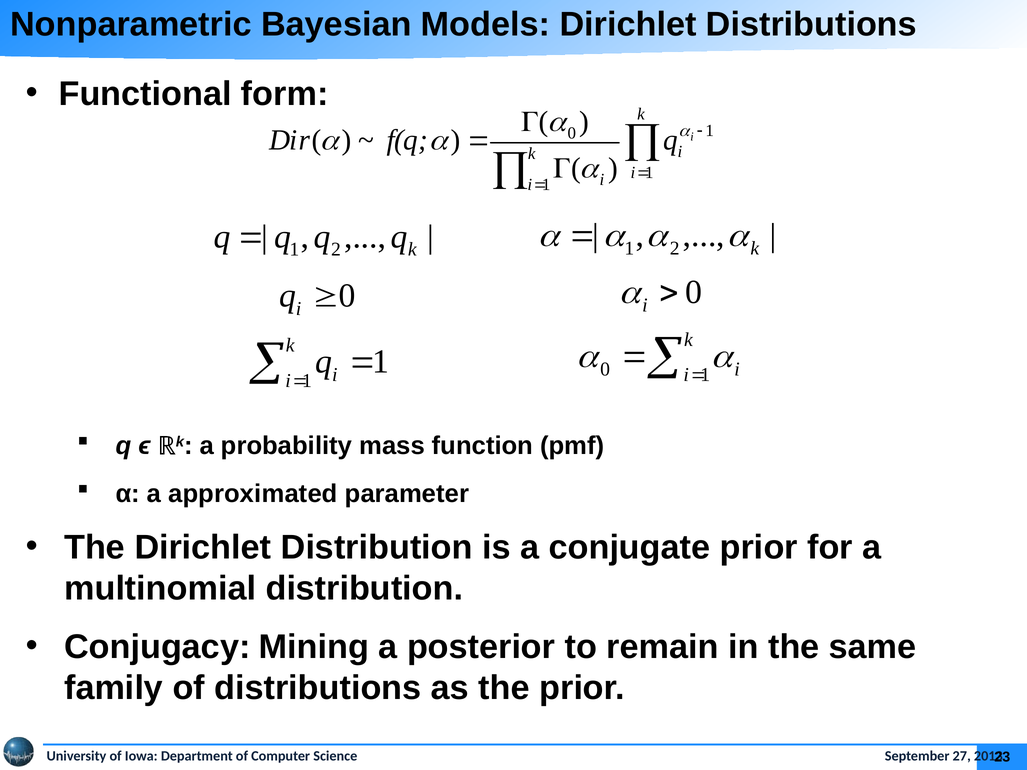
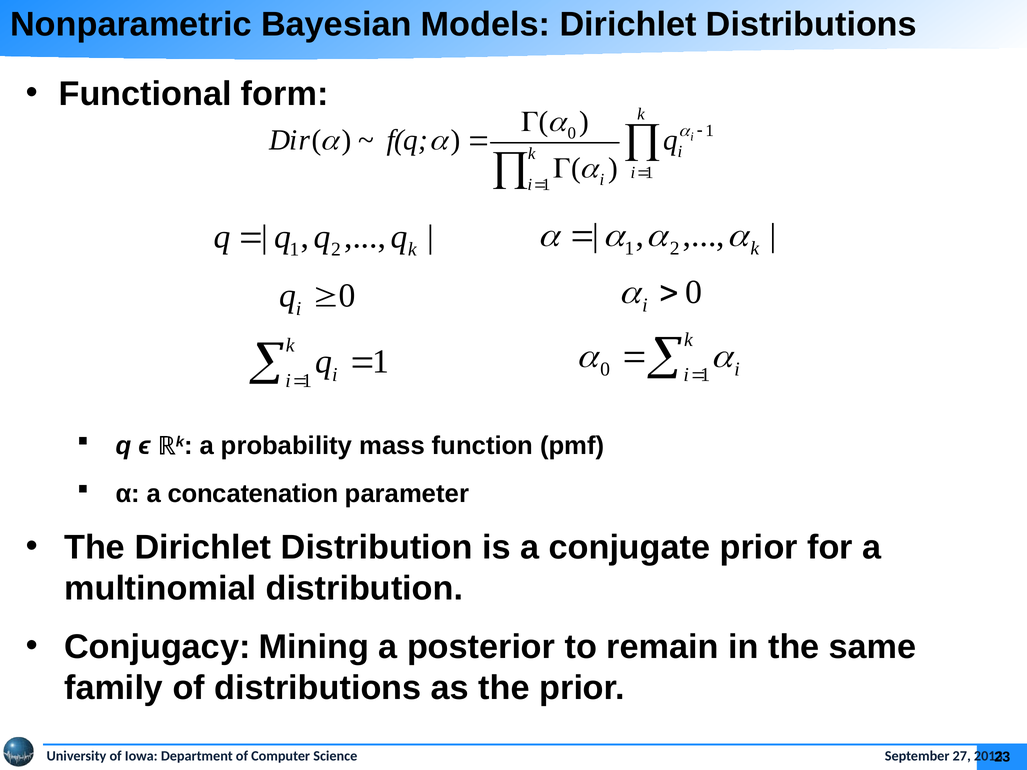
approximated: approximated -> concatenation
